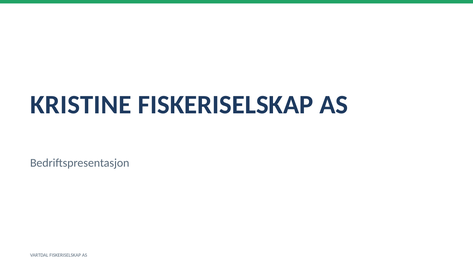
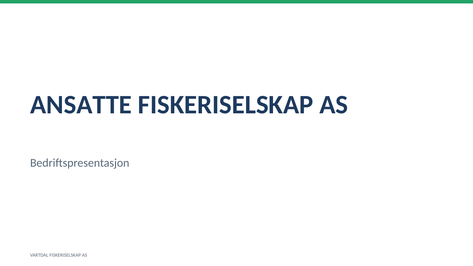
KRISTINE: KRISTINE -> ANSATTE
